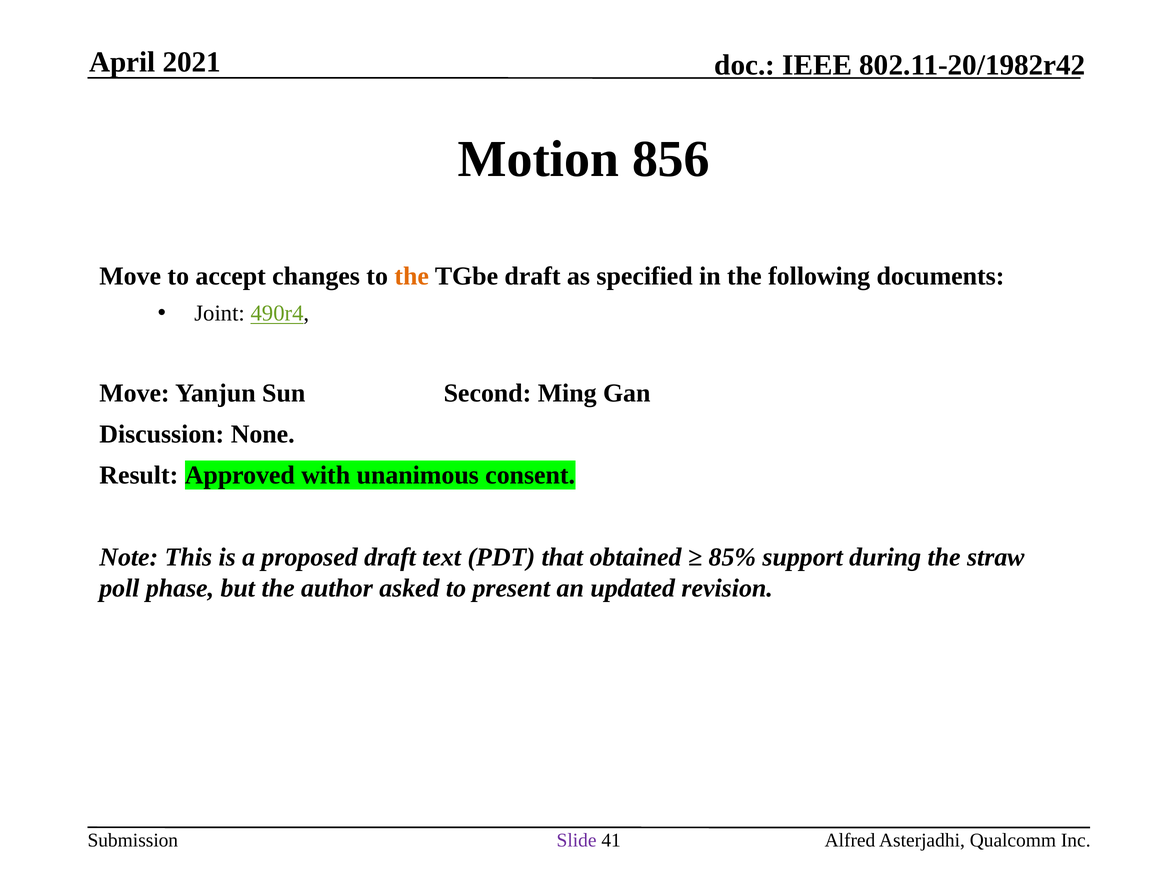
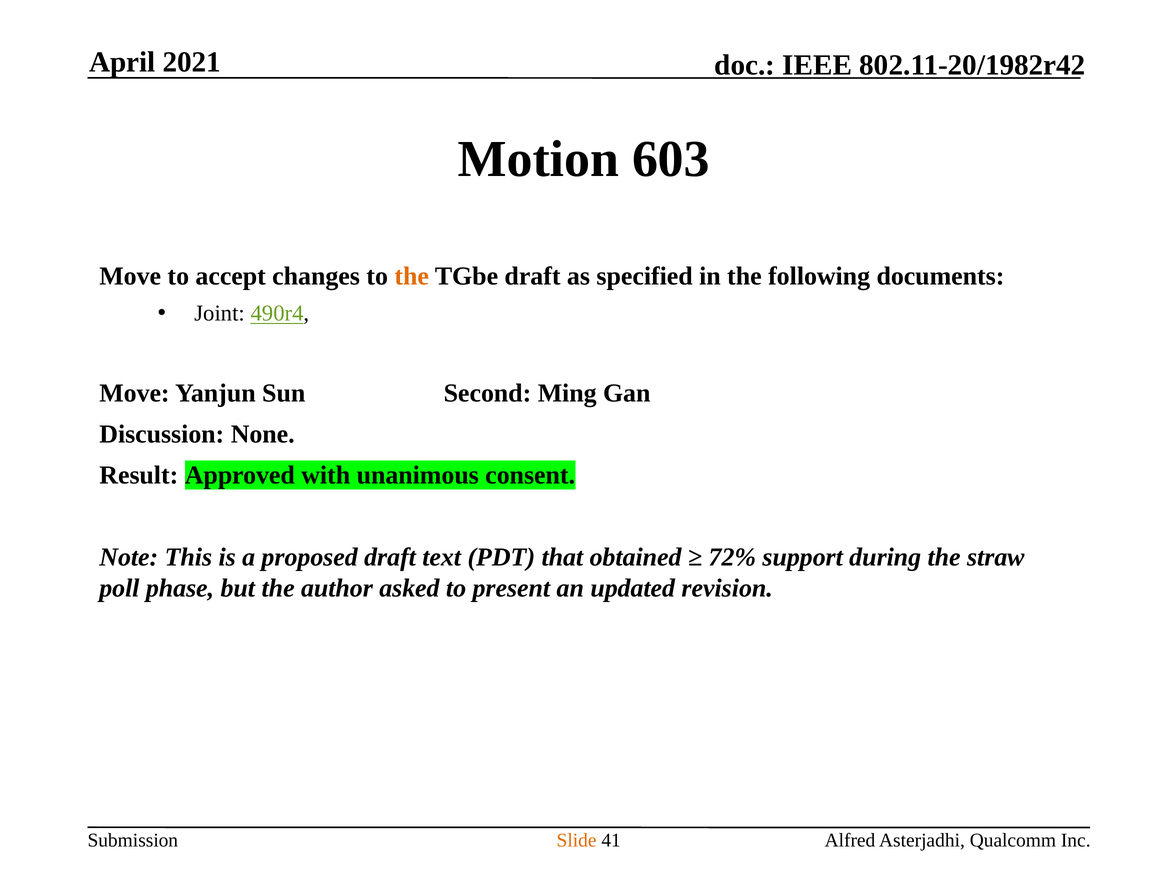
856: 856 -> 603
85%: 85% -> 72%
Slide colour: purple -> orange
